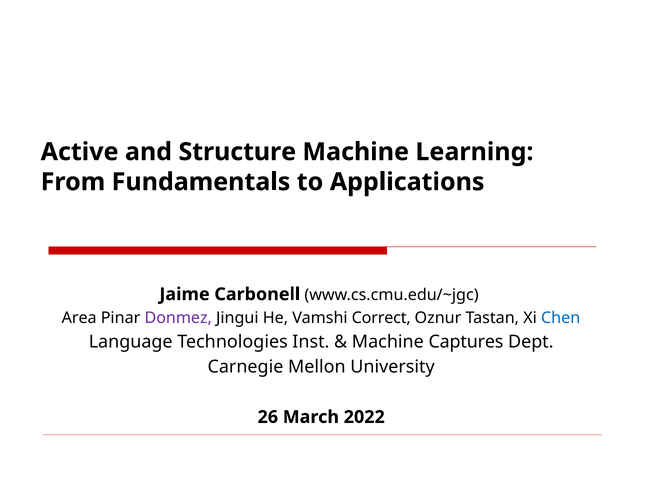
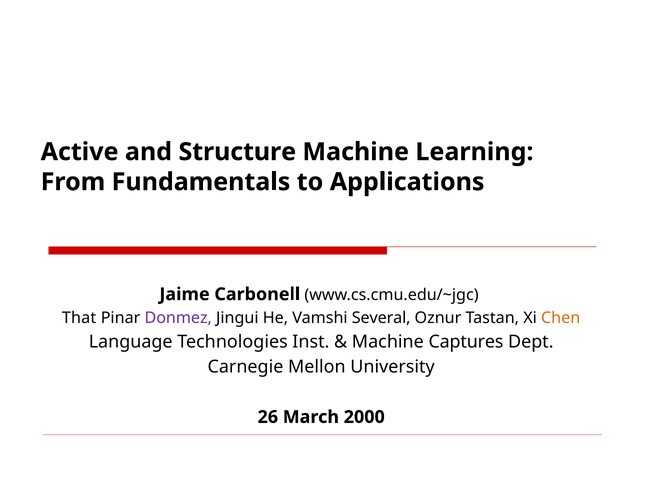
Area: Area -> That
Correct: Correct -> Several
Chen colour: blue -> orange
2022: 2022 -> 2000
